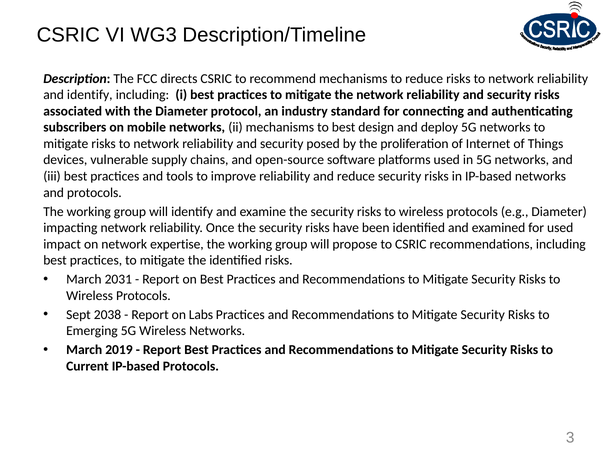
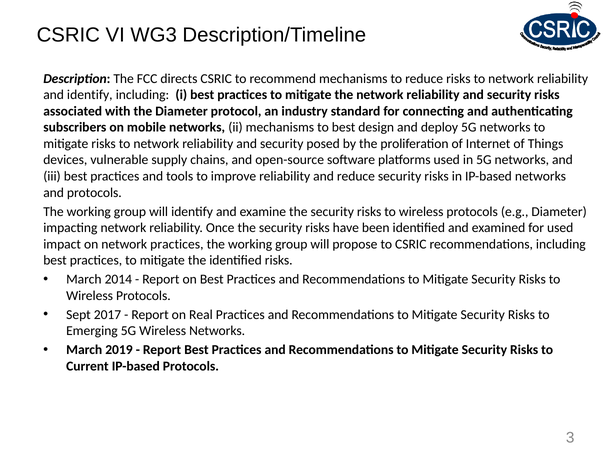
network expertise: expertise -> practices
2031: 2031 -> 2014
2038: 2038 -> 2017
Labs: Labs -> Real
